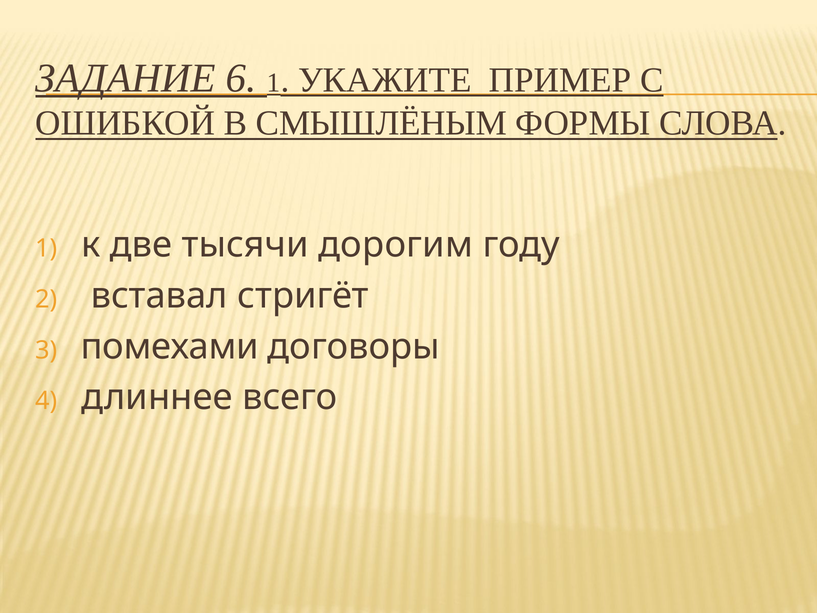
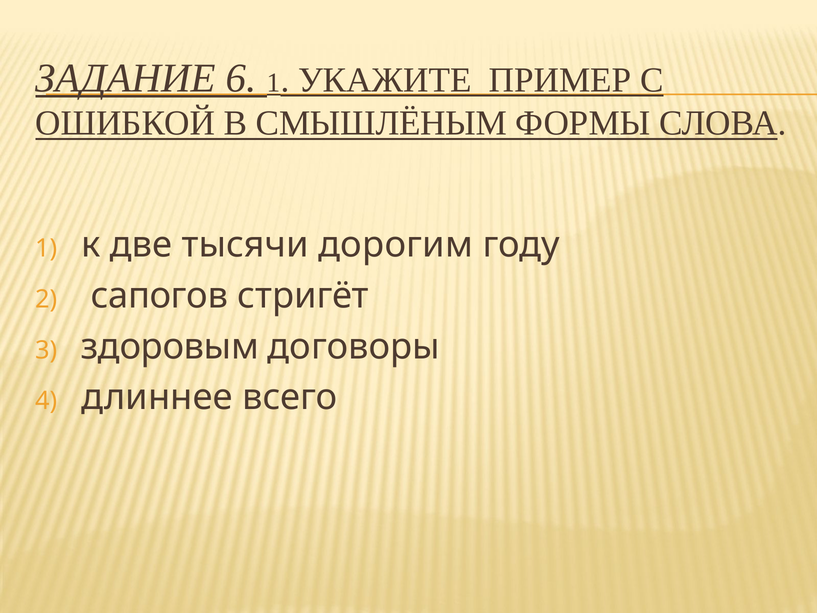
вставал: вставал -> сапогов
помехами: помехами -> здоровым
